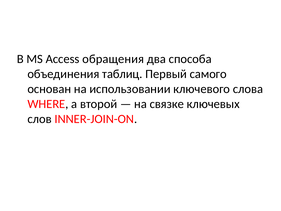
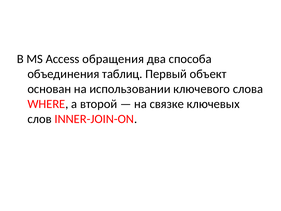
самого: самого -> объект
